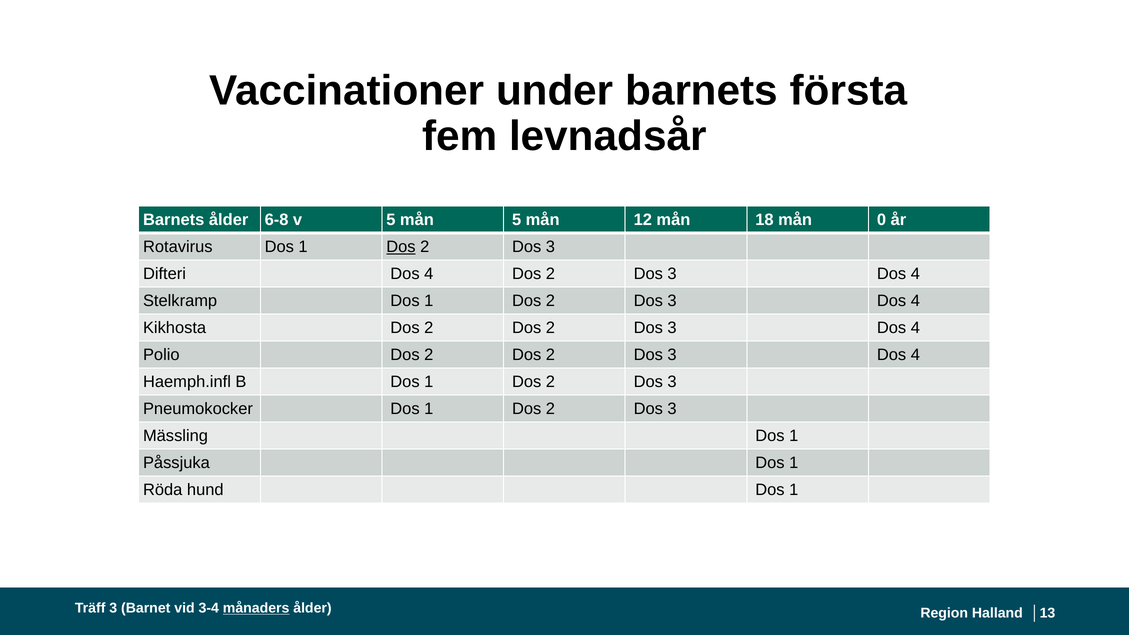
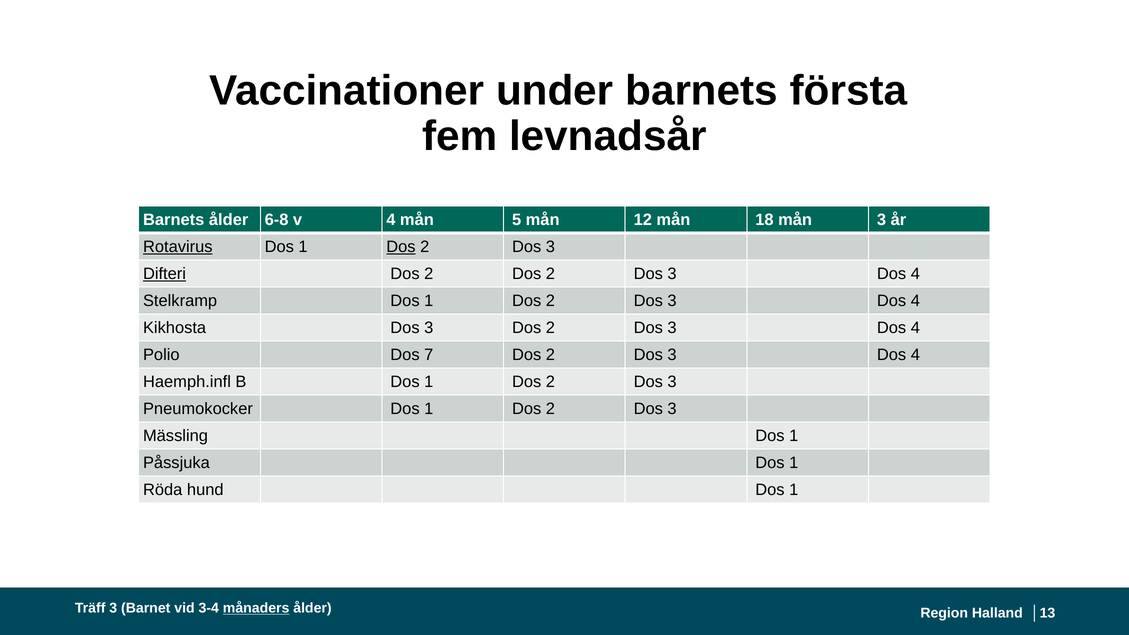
v 5: 5 -> 4
mån 0: 0 -> 3
Rotavirus underline: none -> present
Difteri underline: none -> present
4 at (429, 274): 4 -> 2
Kikhosta Dos 2: 2 -> 3
Polio Dos 2: 2 -> 7
